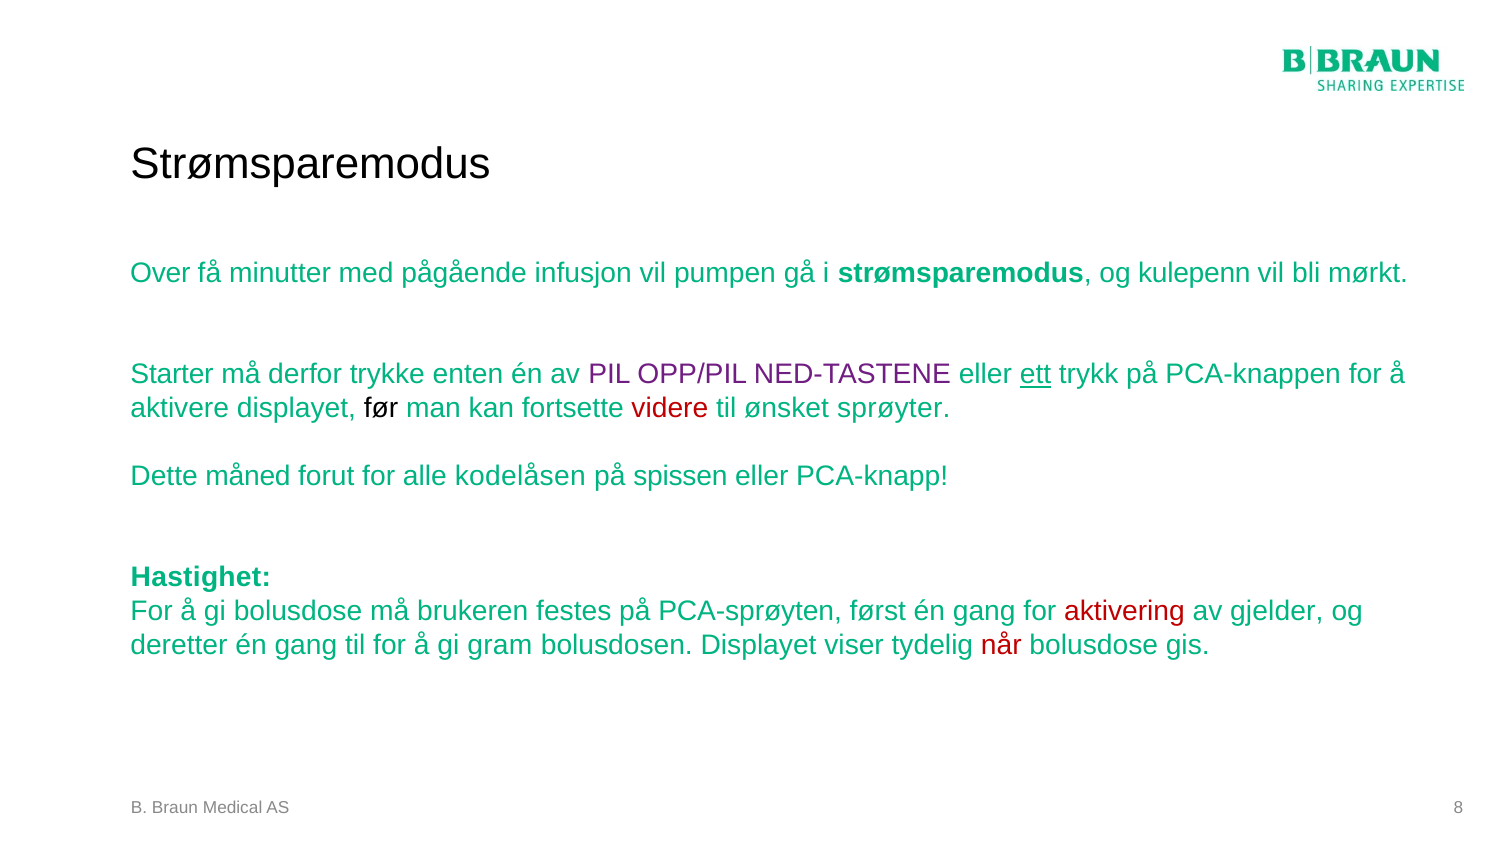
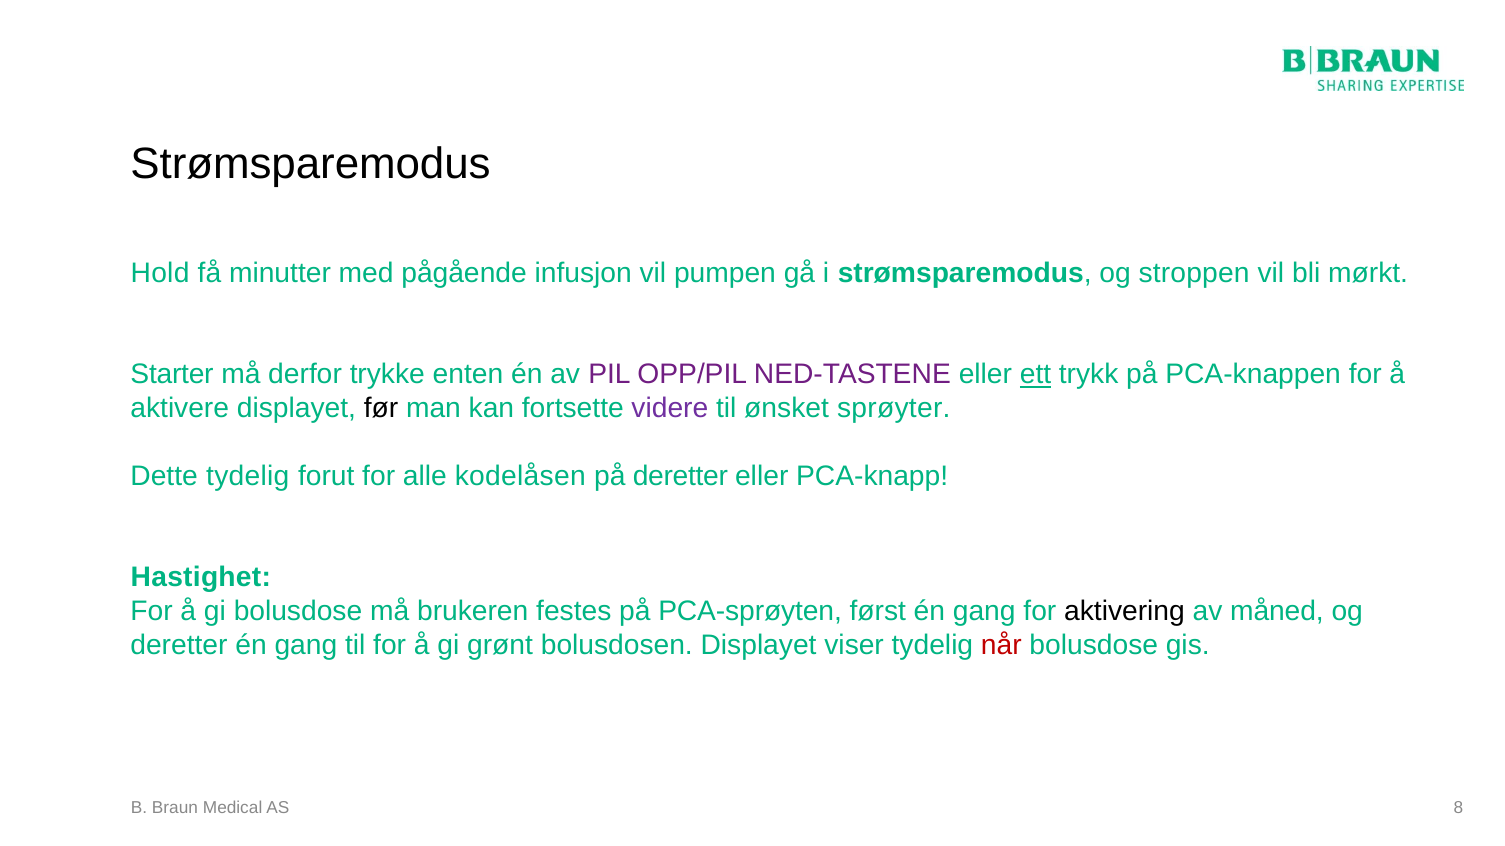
Over: Over -> Hold
kulepenn: kulepenn -> stroppen
videre colour: red -> purple
Dette måned: måned -> tydelig
på spissen: spissen -> deretter
aktivering colour: red -> black
gjelder: gjelder -> måned
gram: gram -> grønt
